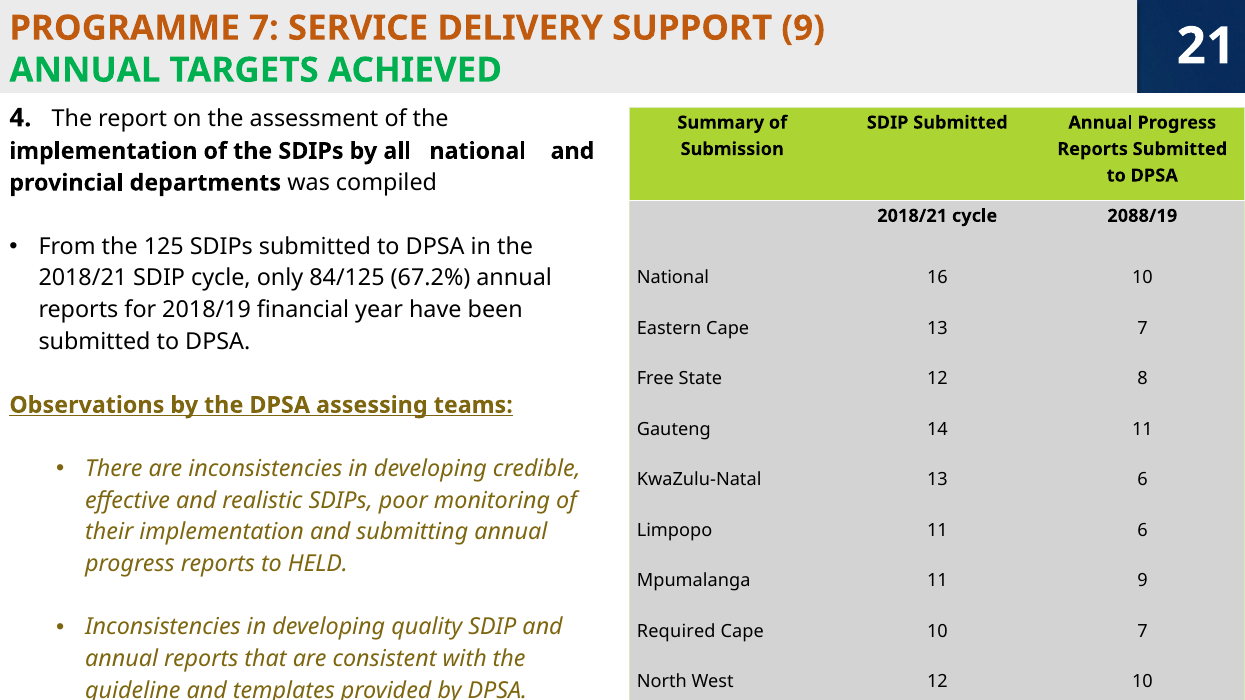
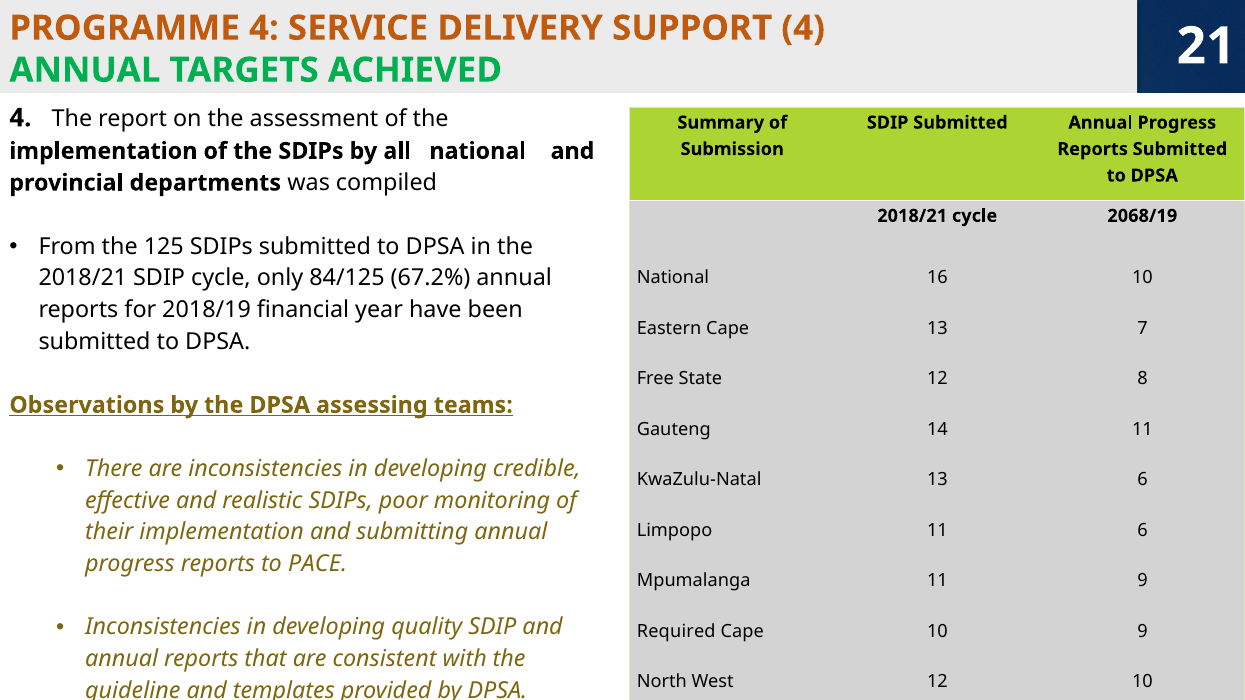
PROGRAMME 7: 7 -> 4
SUPPORT 9: 9 -> 4
2088/19: 2088/19 -> 2068/19
HELD: HELD -> PACE
10 7: 7 -> 9
